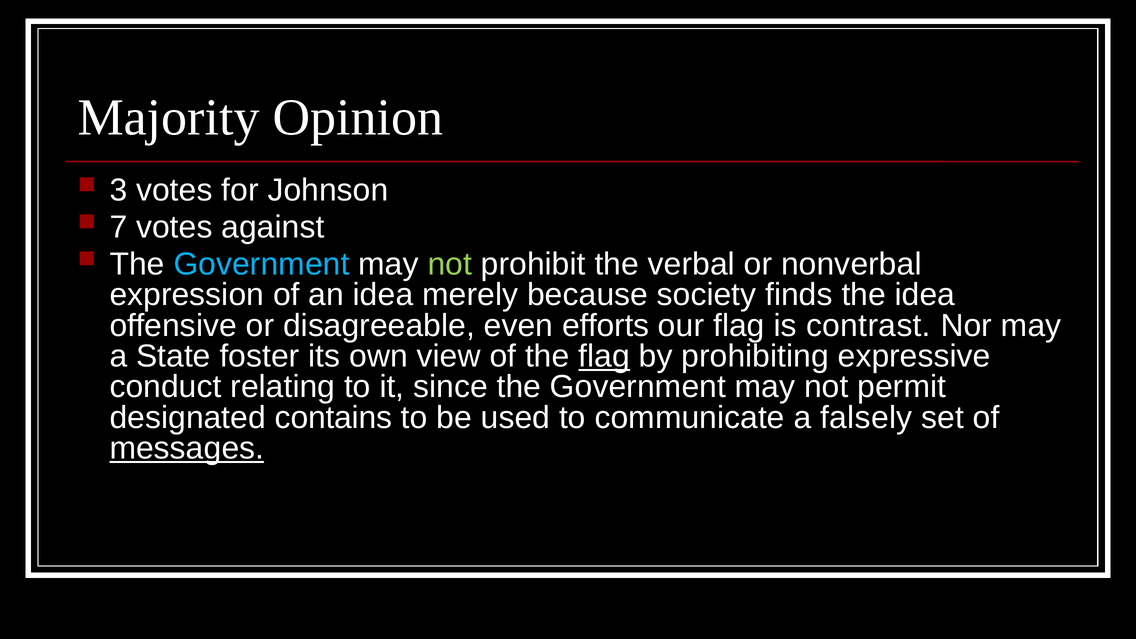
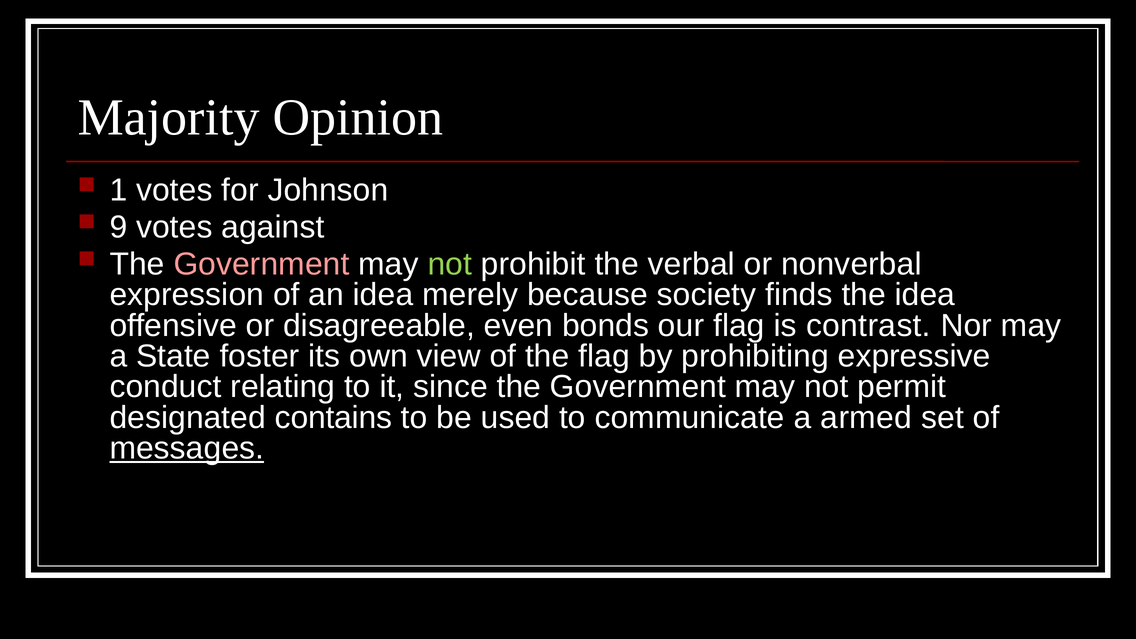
3: 3 -> 1
7: 7 -> 9
Government at (261, 264) colour: light blue -> pink
efforts: efforts -> bonds
flag at (604, 356) underline: present -> none
falsely: falsely -> armed
